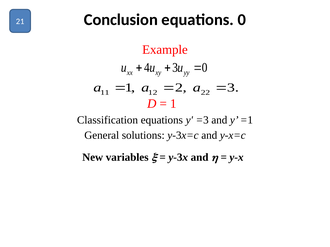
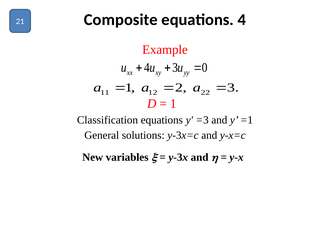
Conclusion: Conclusion -> Composite
equations 0: 0 -> 4
